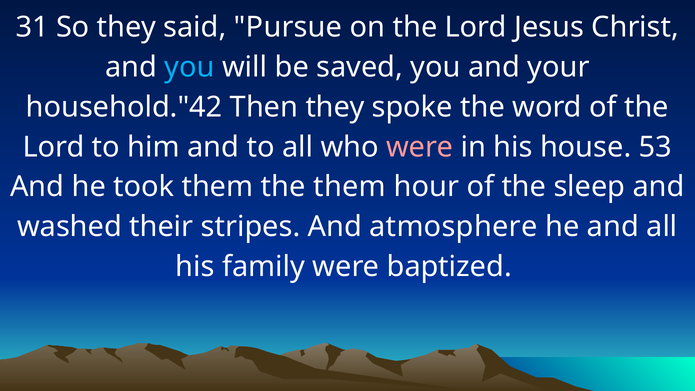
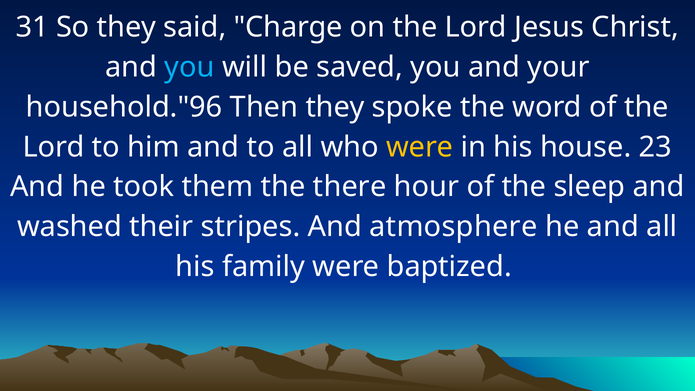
Pursue: Pursue -> Charge
household."42: household."42 -> household."96
were at (420, 147) colour: pink -> yellow
53: 53 -> 23
the them: them -> there
